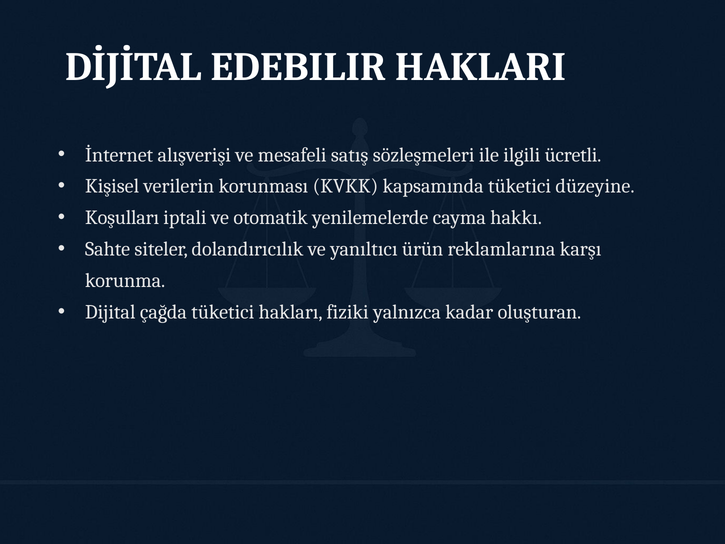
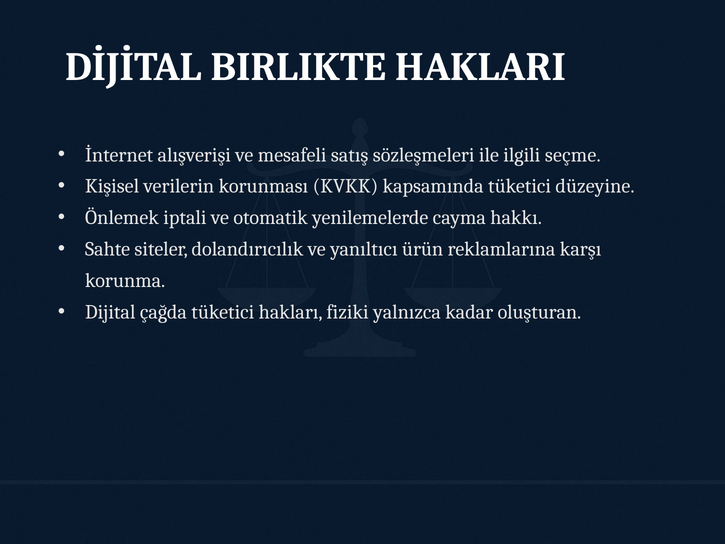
EDEBILIR: EDEBILIR -> BIRLIKTE
ücretli: ücretli -> seçme
Koşulları: Koşulları -> Önlemek
